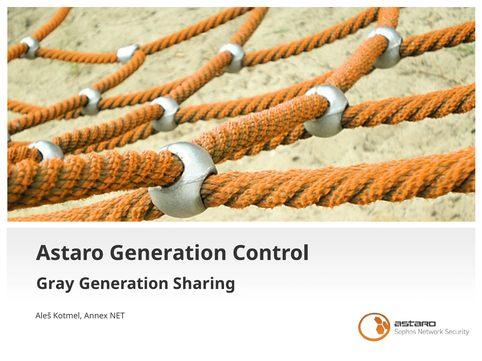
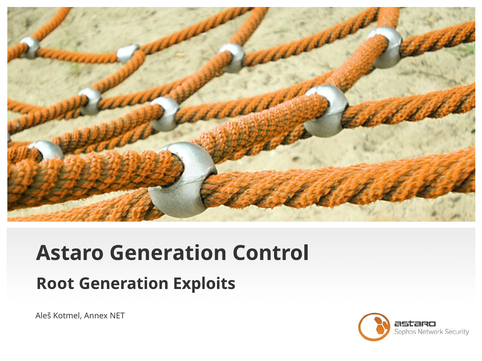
Gray: Gray -> Root
Sharing: Sharing -> Exploits
